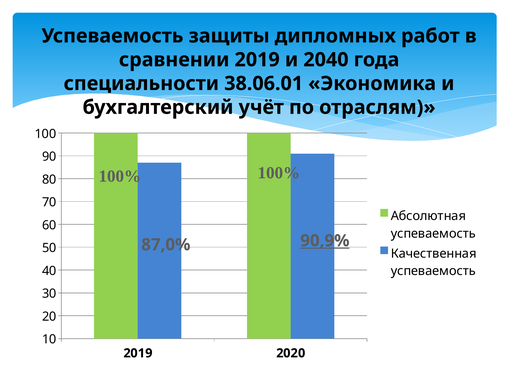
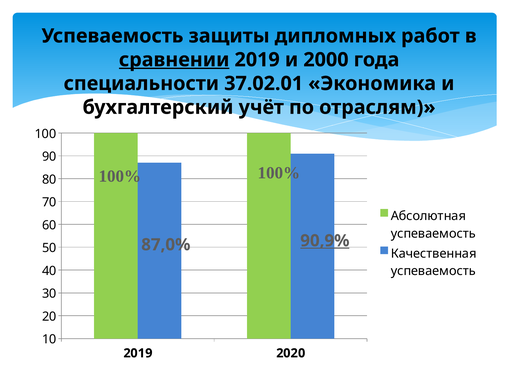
сравнении underline: none -> present
2040: 2040 -> 2000
38.06.01: 38.06.01 -> 37.02.01
